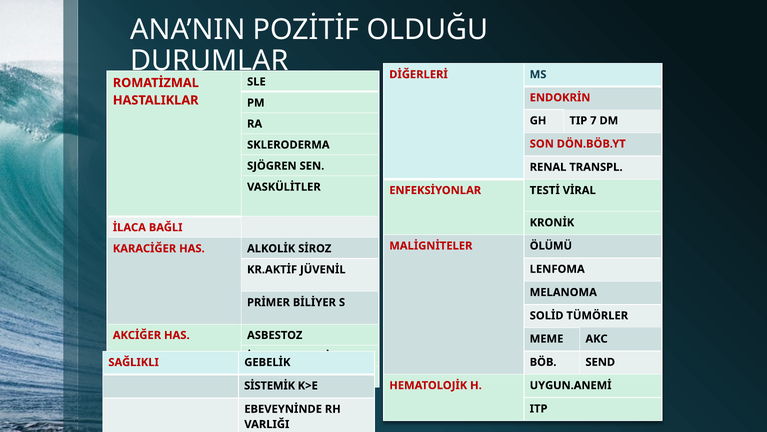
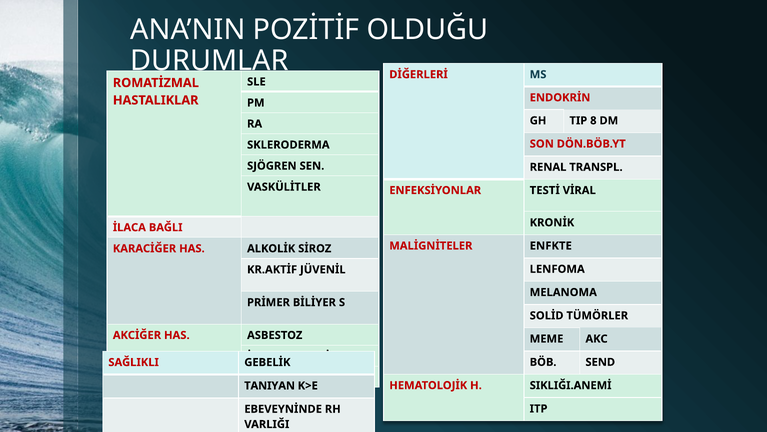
7: 7 -> 8
ÖLÜMÜ: ÖLÜMÜ -> ENFKTE
UYGUN.ANEMİ: UYGUN.ANEMİ -> SIKLIĞI.ANEMİ
SİSTEMİK: SİSTEMİK -> TANIYAN
